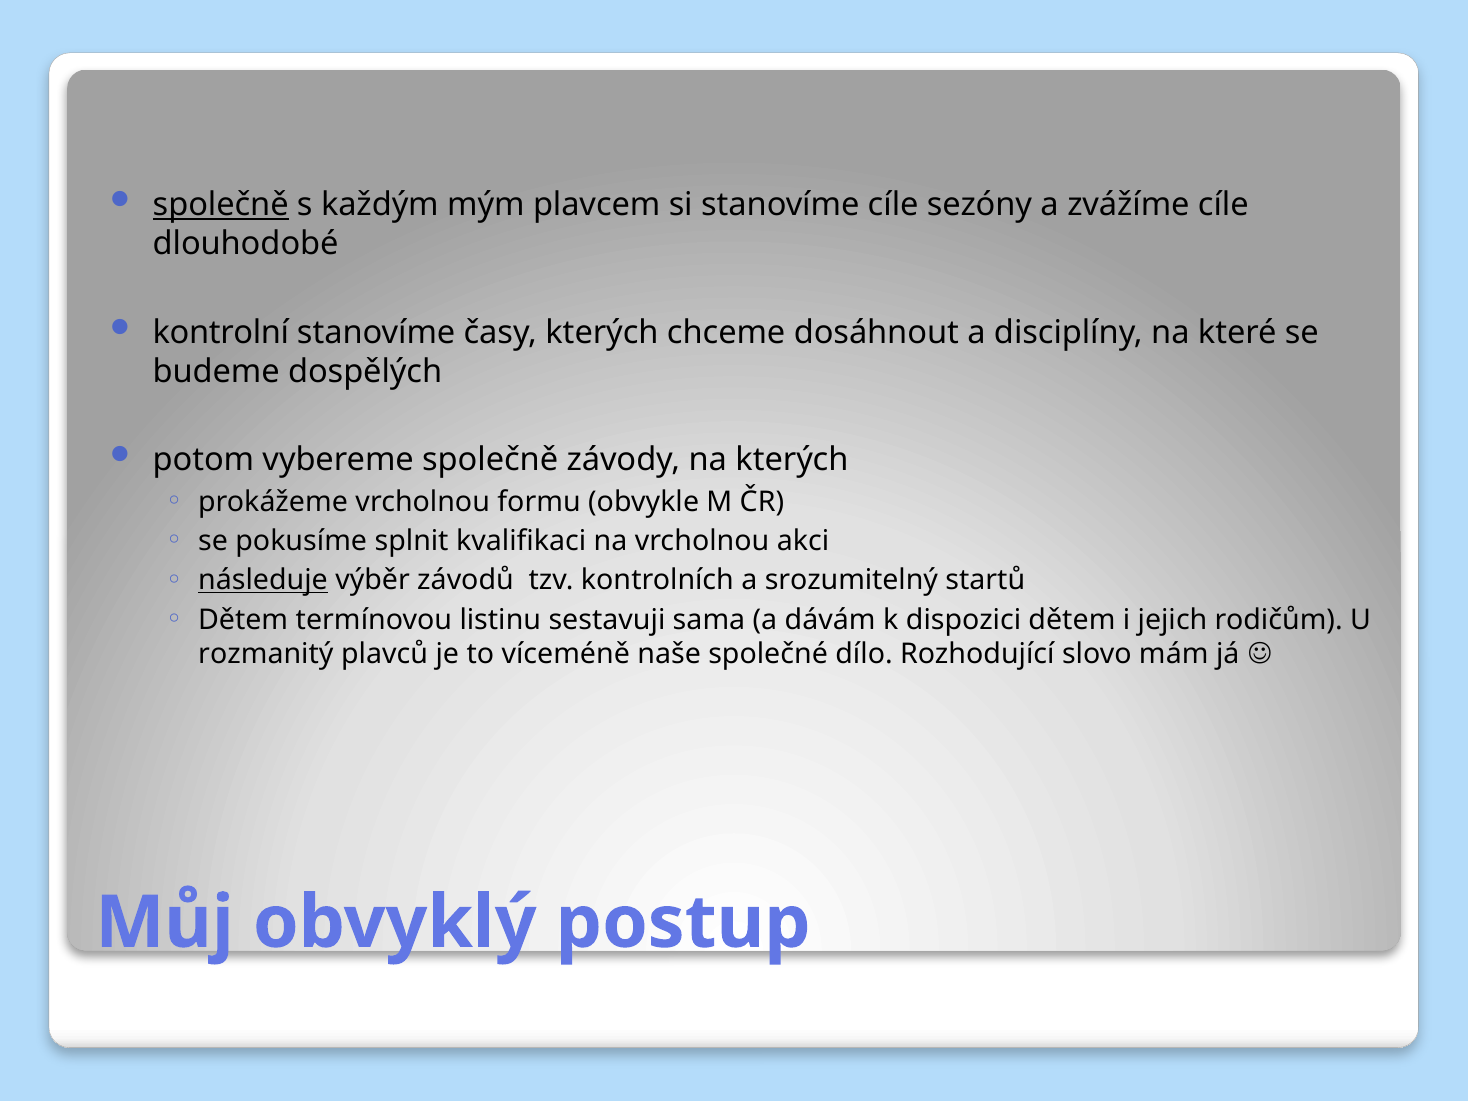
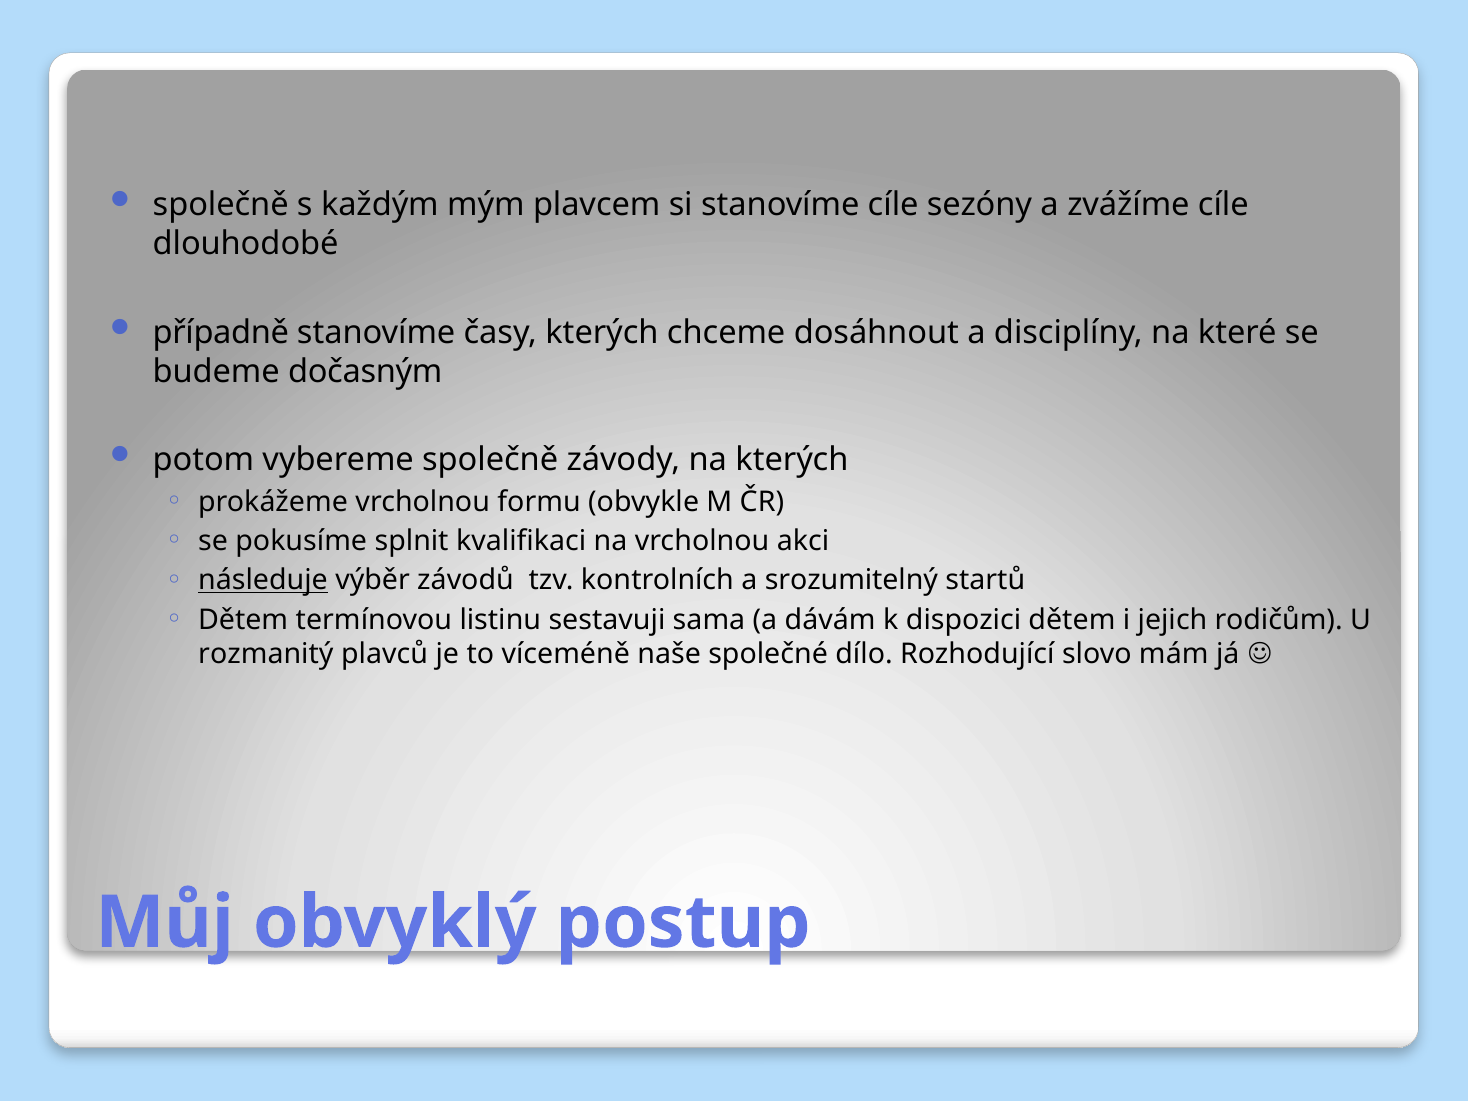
společně at (221, 205) underline: present -> none
kontrolní: kontrolní -> případně
dospělých: dospělých -> dočasným
